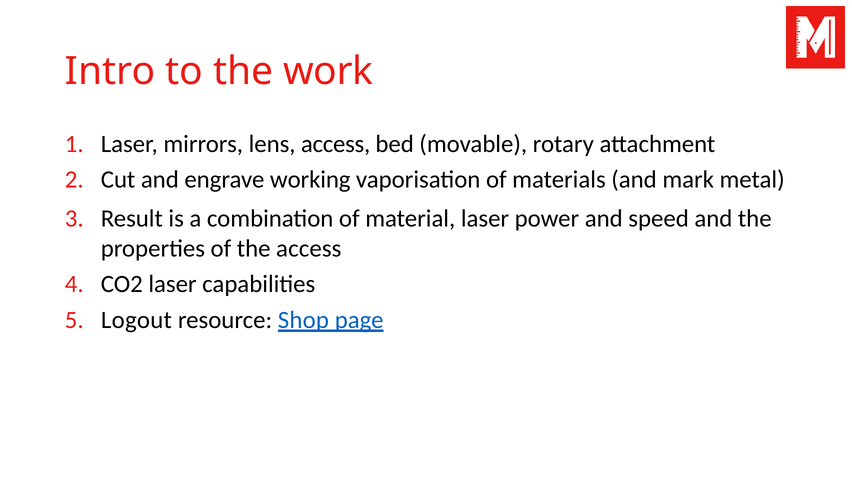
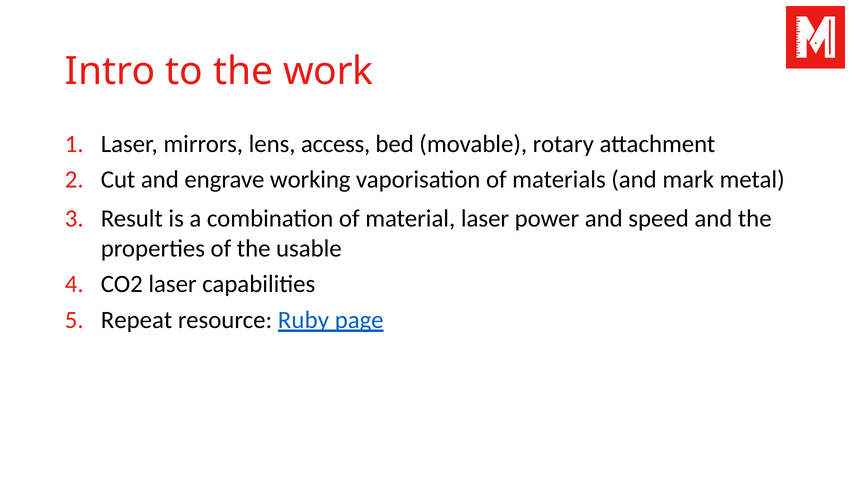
the access: access -> usable
Logout: Logout -> Repeat
Shop: Shop -> Ruby
